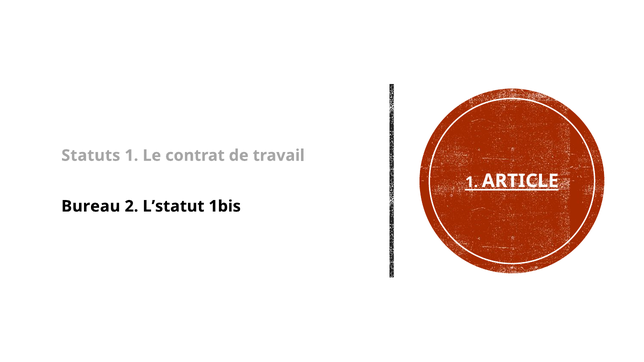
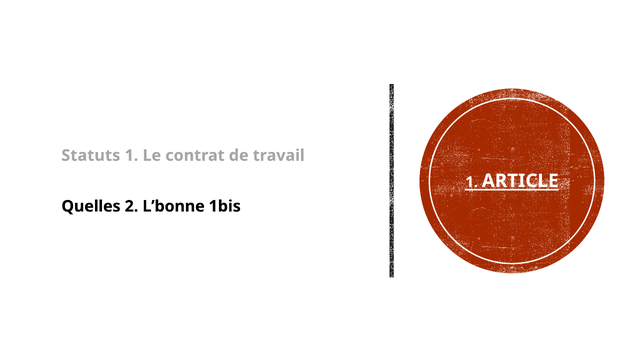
Bureau: Bureau -> Quelles
L’statut: L’statut -> L’bonne
